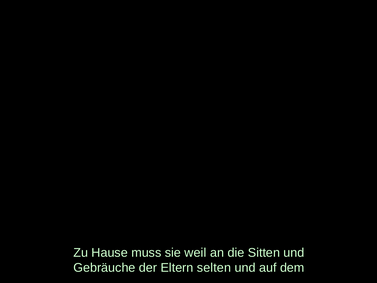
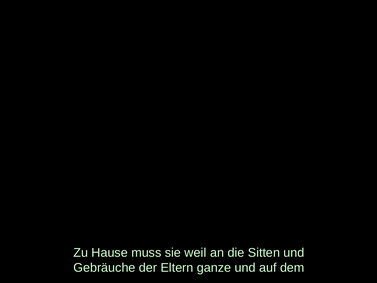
selten: selten -> ganze
